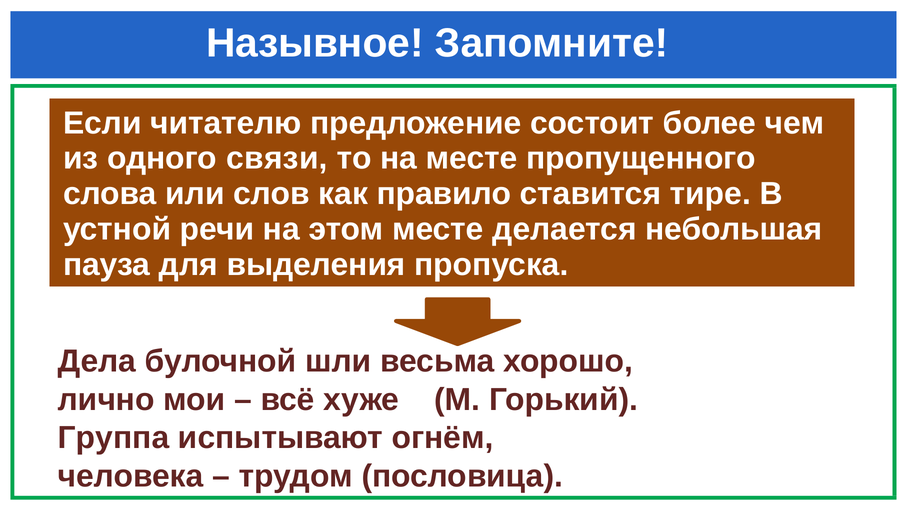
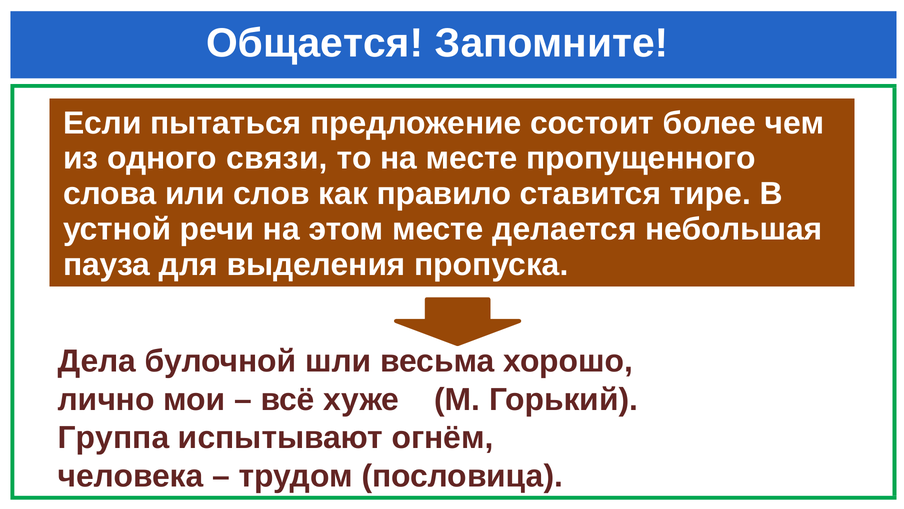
Назывное: Назывное -> Общается
читателю: читателю -> пытаться
